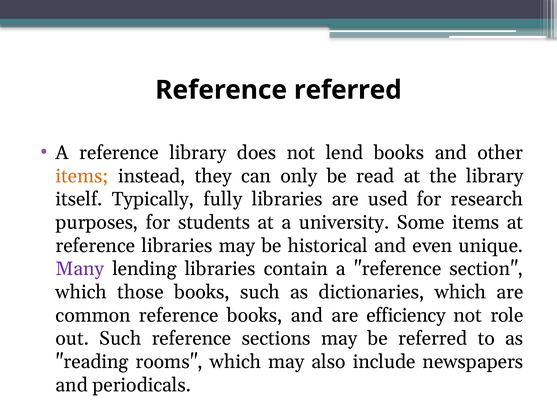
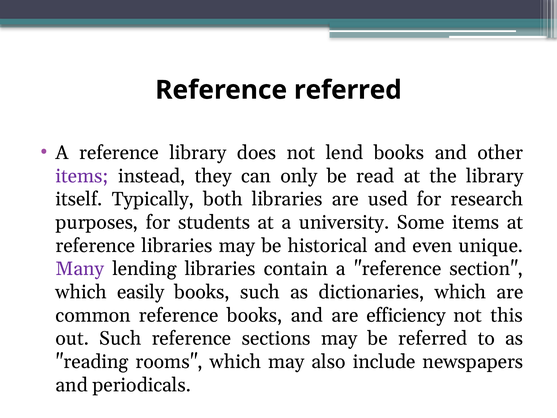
items at (82, 176) colour: orange -> purple
fully: fully -> both
those: those -> easily
role: role -> this
